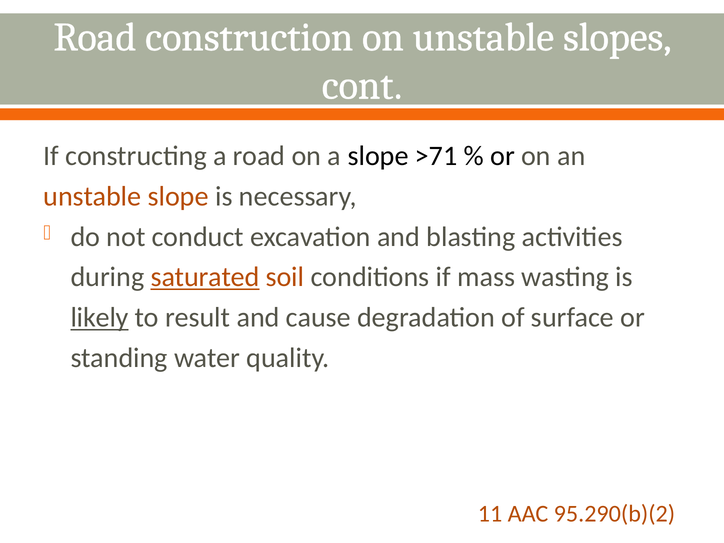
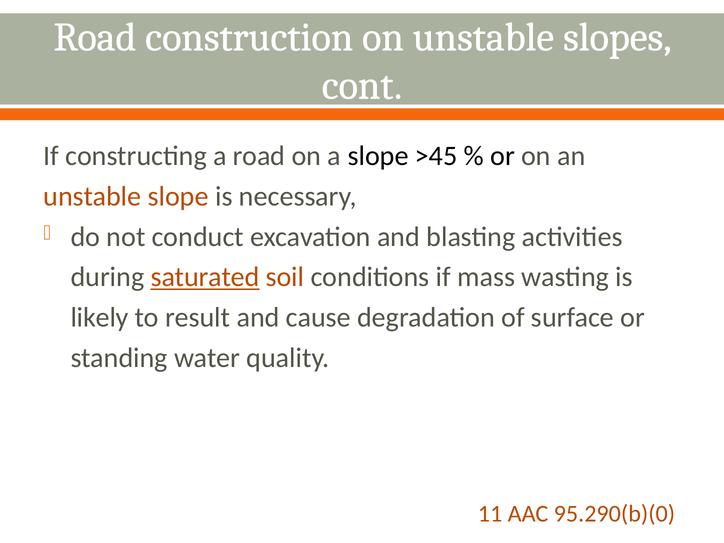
>71: >71 -> >45
likely underline: present -> none
95.290(b)(2: 95.290(b)(2 -> 95.290(b)(0
